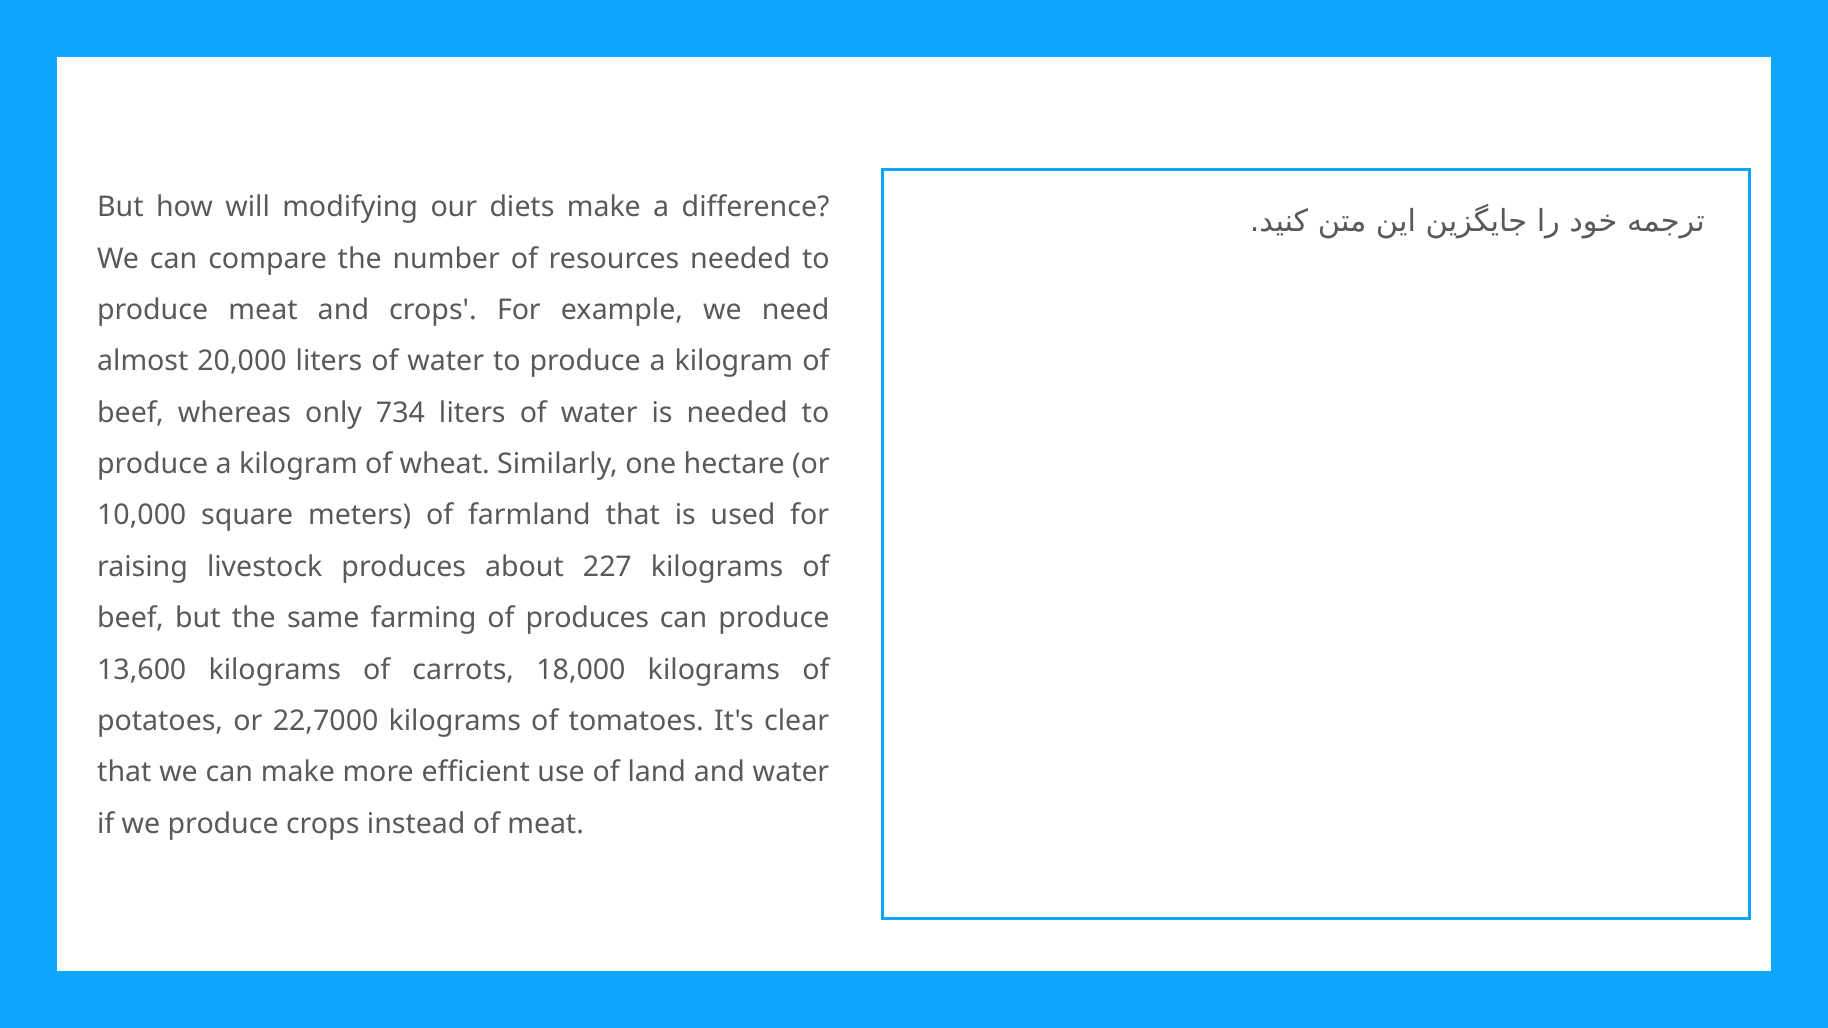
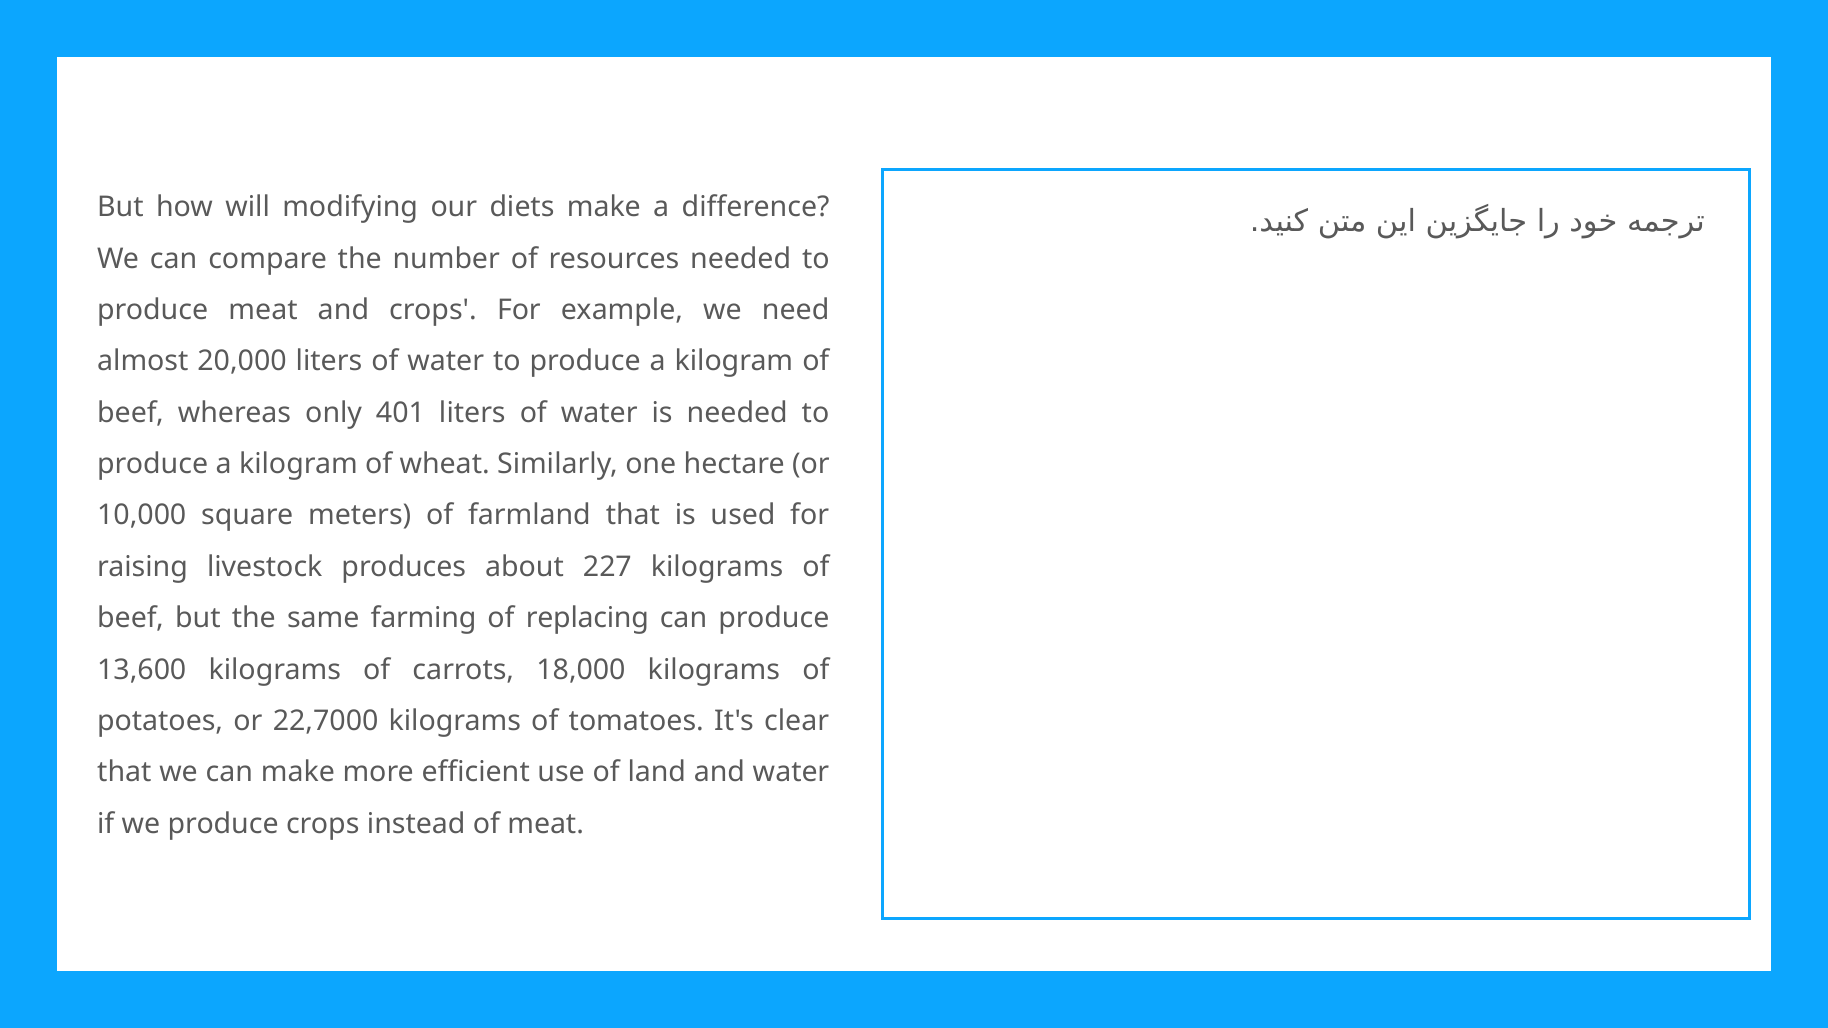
734: 734 -> 401
of produces: produces -> replacing
